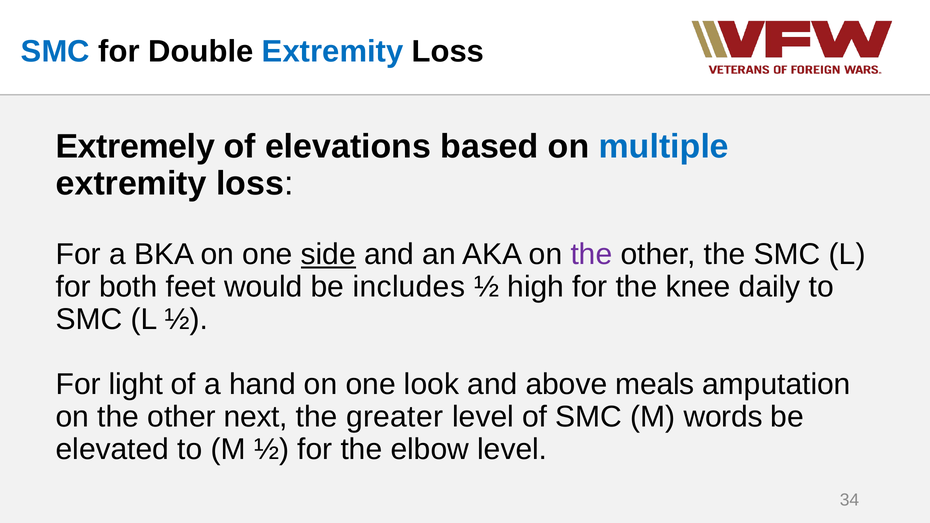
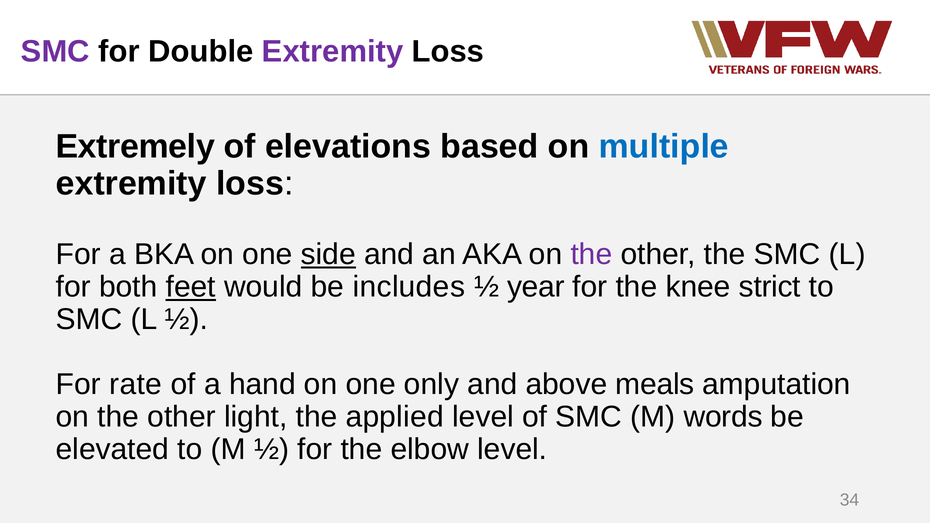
SMC at (55, 52) colour: blue -> purple
Extremity at (333, 52) colour: blue -> purple
feet underline: none -> present
high: high -> year
daily: daily -> strict
light: light -> rate
look: look -> only
next: next -> light
greater: greater -> applied
